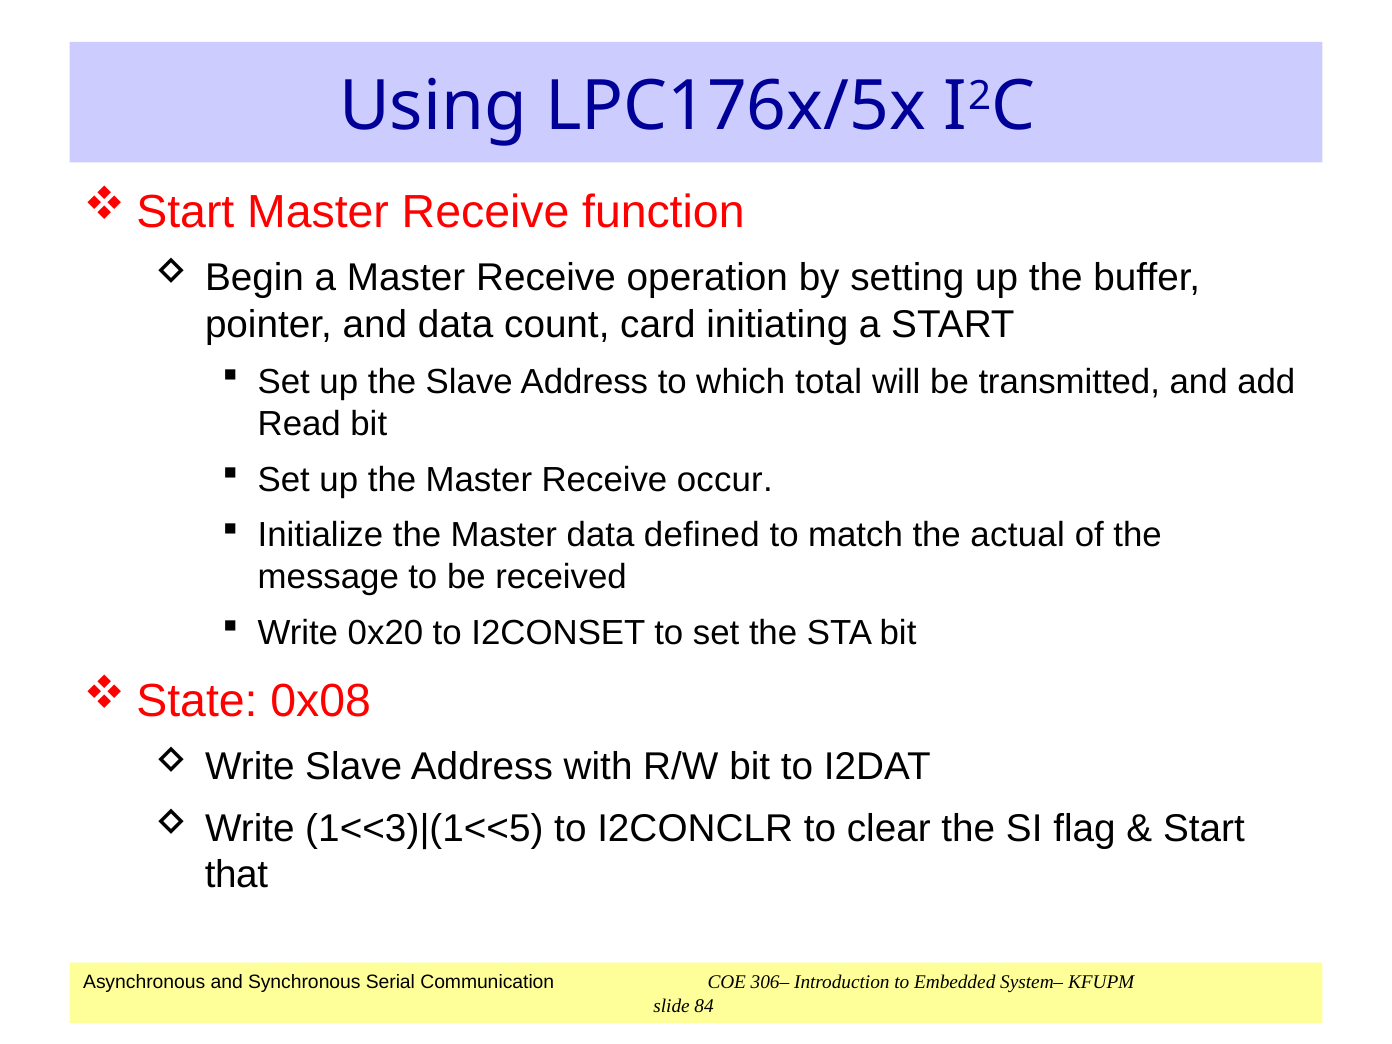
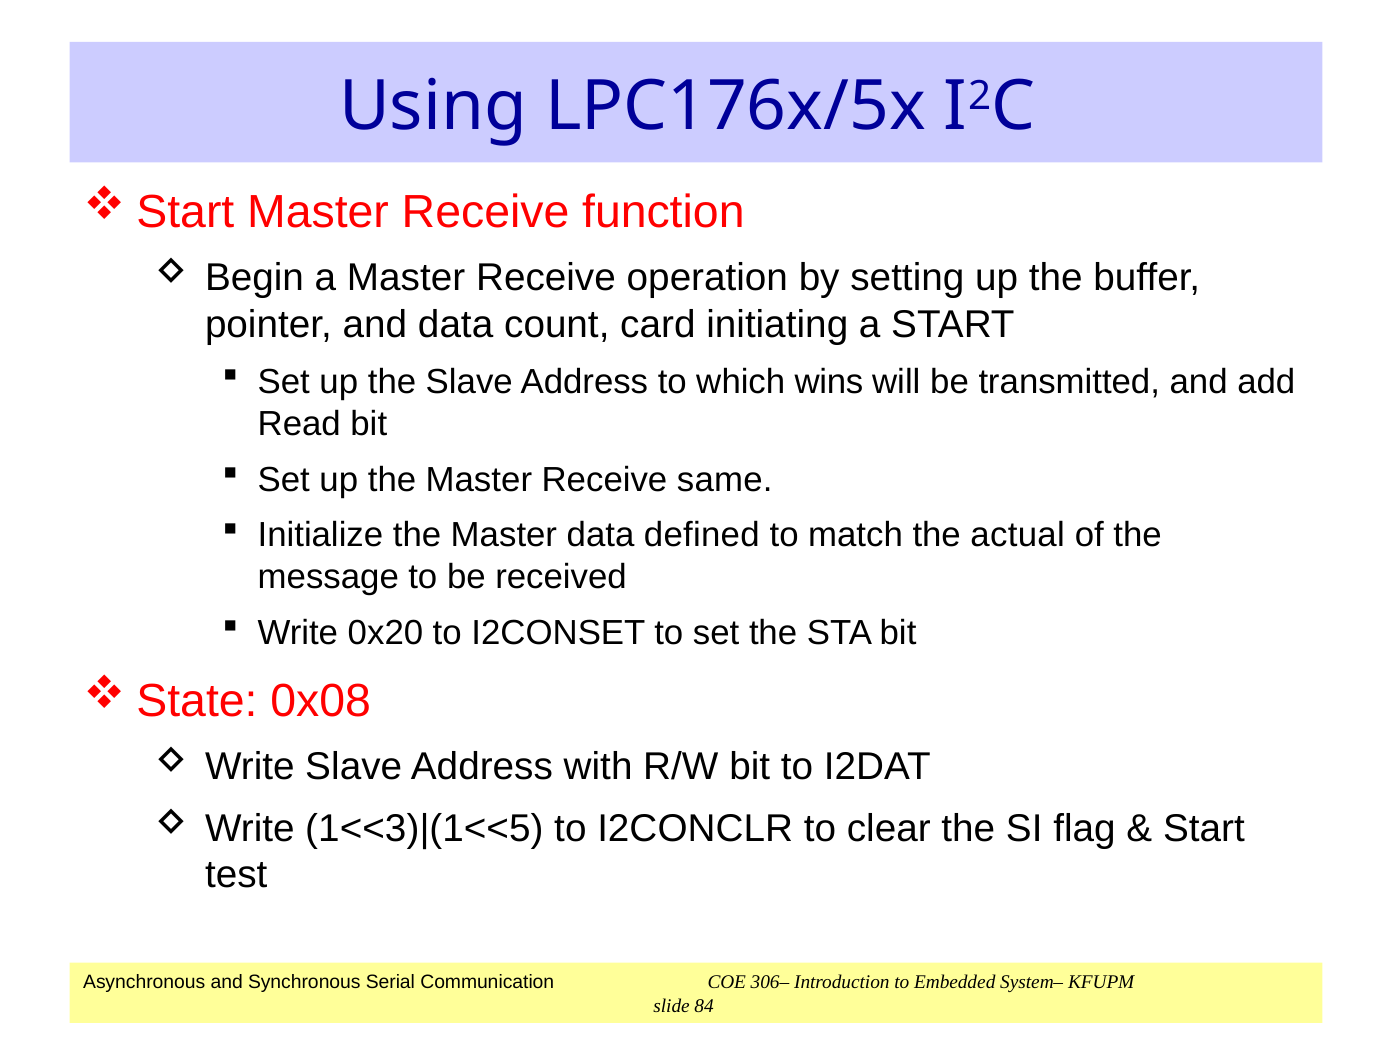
total: total -> wins
occur: occur -> same
that: that -> test
